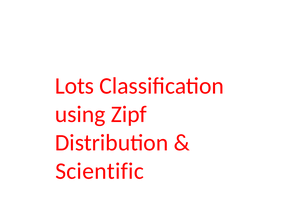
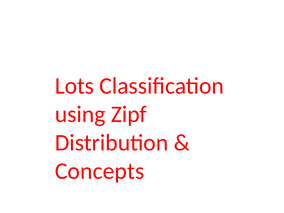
Scientific: Scientific -> Concepts
